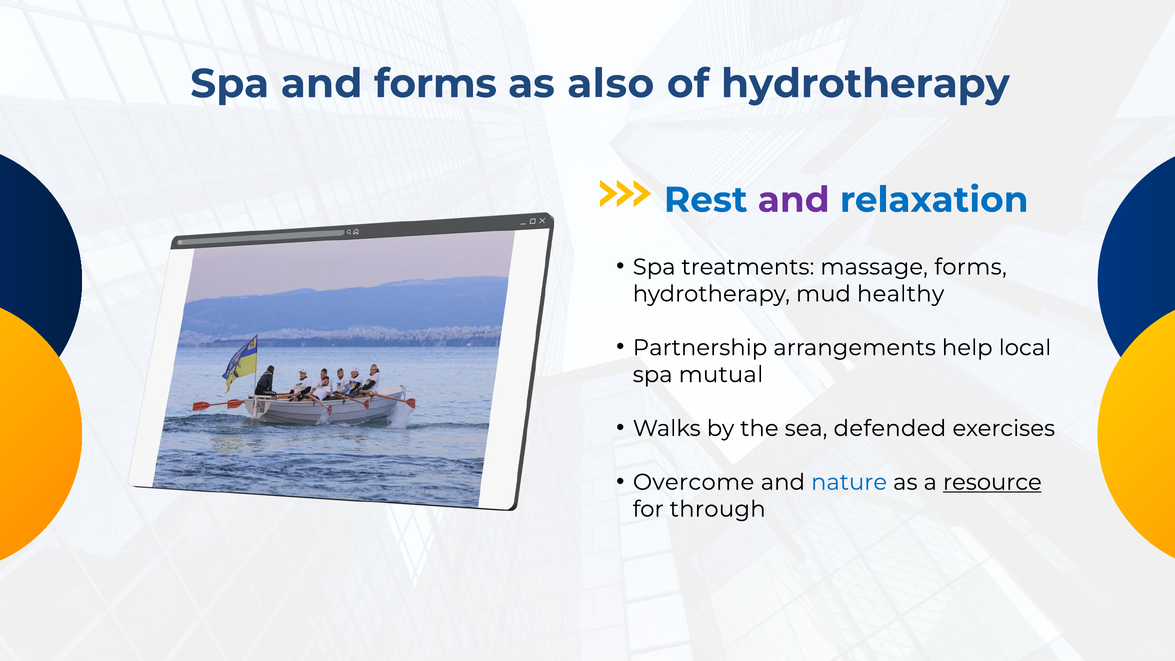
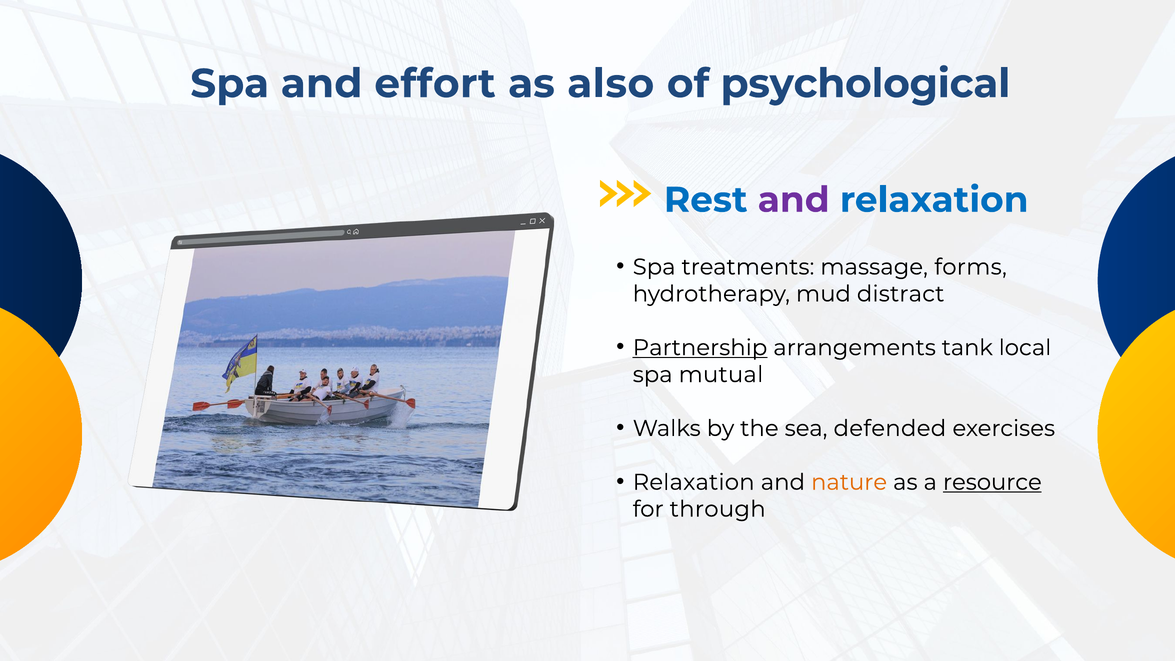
and forms: forms -> effort
of hydrotherapy: hydrotherapy -> psychological
healthy: healthy -> distract
Partnership underline: none -> present
help: help -> tank
Overcome at (694, 482): Overcome -> Relaxation
nature colour: blue -> orange
